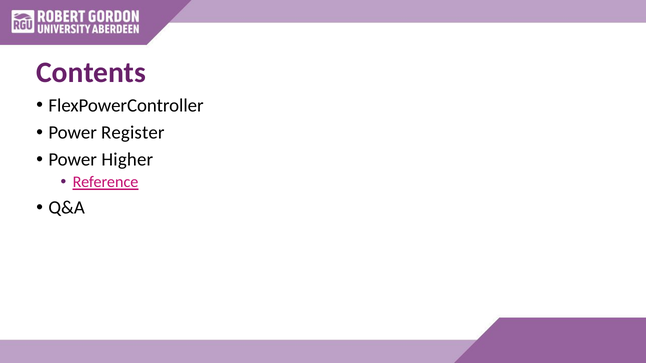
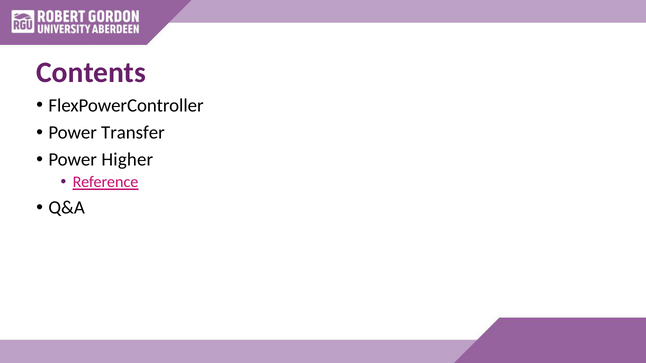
Register: Register -> Transfer
